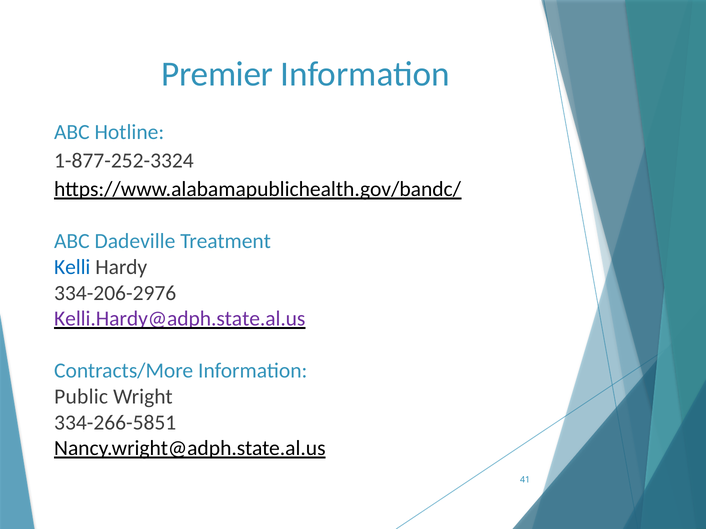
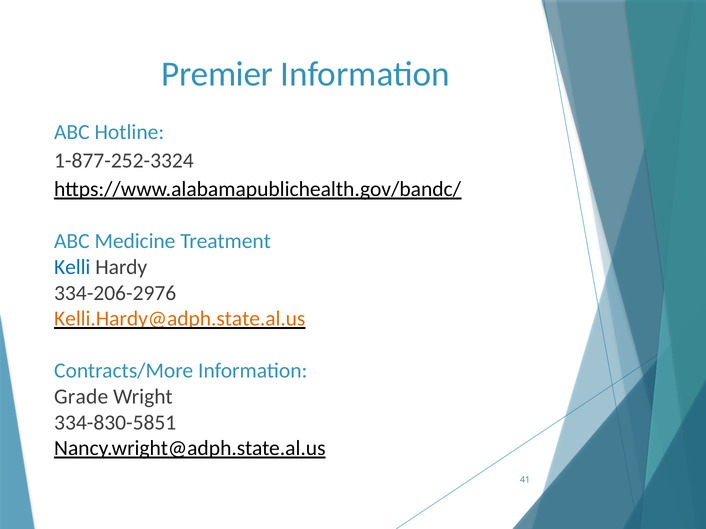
Dadeville: Dadeville -> Medicine
Kelli.Hardy@adph.state.al.us colour: purple -> orange
Public: Public -> Grade
334-266-5851: 334-266-5851 -> 334-830-5851
